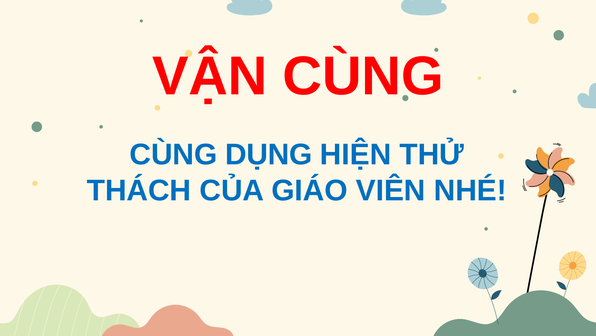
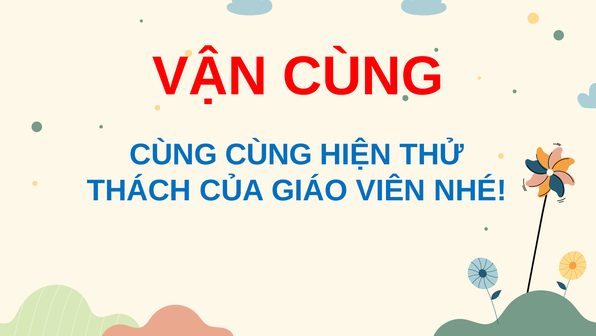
DỤNG at (269, 155): DỤNG -> CÙNG
